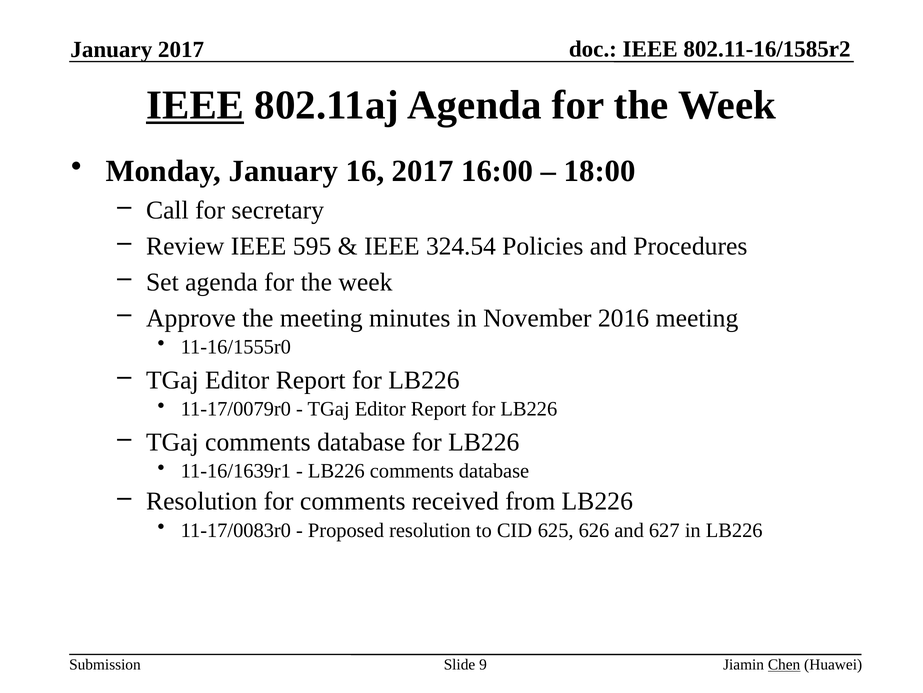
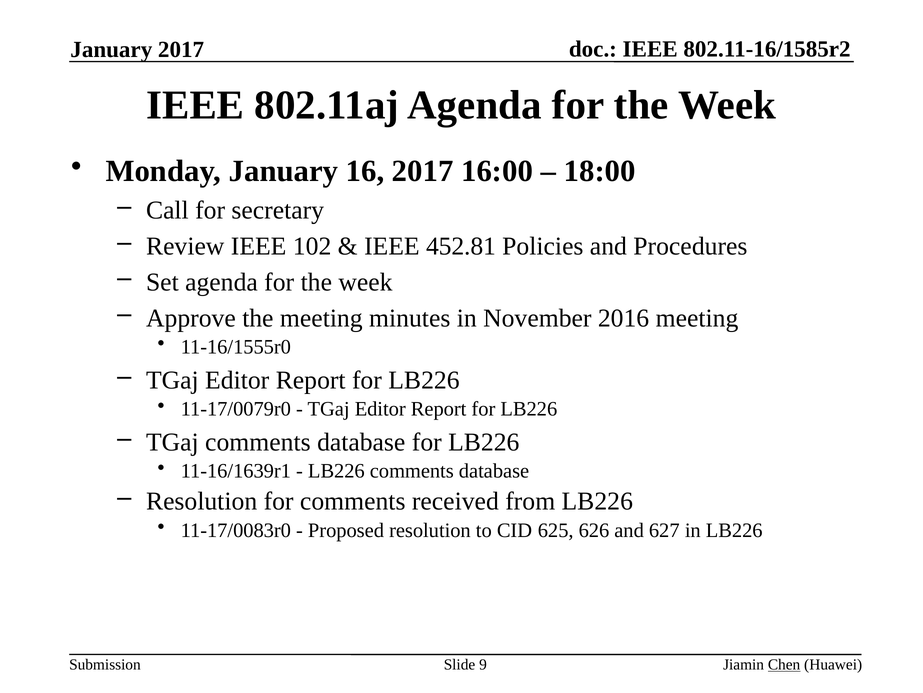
IEEE at (195, 105) underline: present -> none
595: 595 -> 102
324.54: 324.54 -> 452.81
